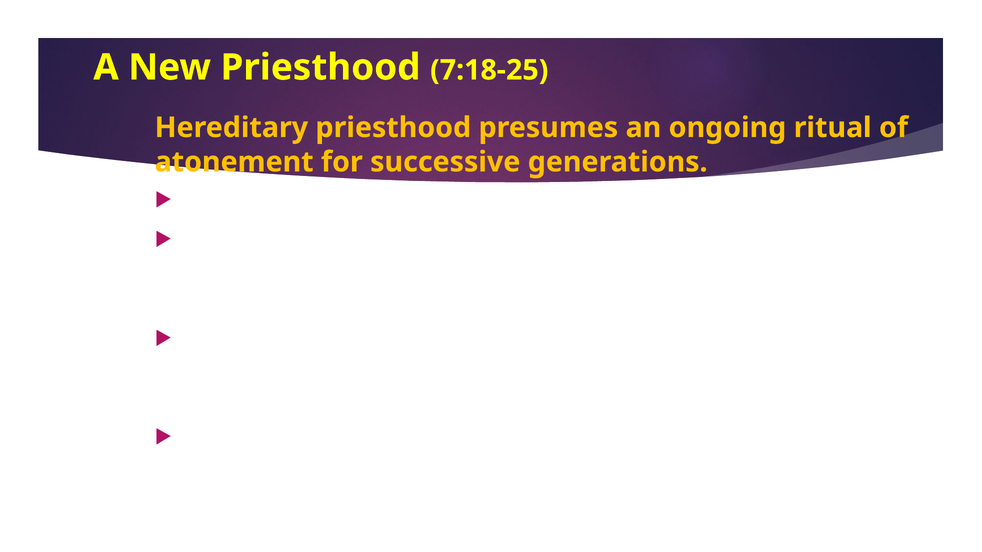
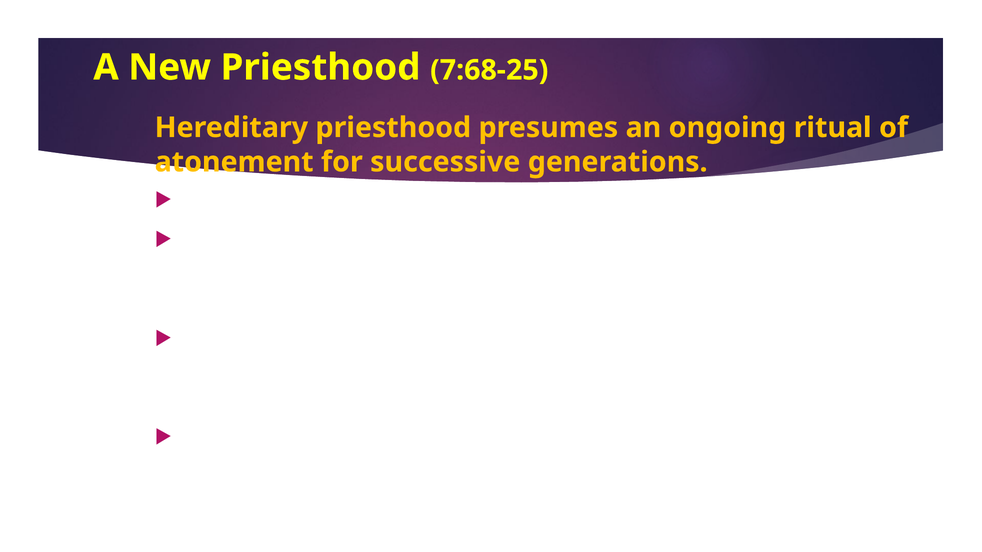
7:18-25: 7:18-25 -> 7:68-25
